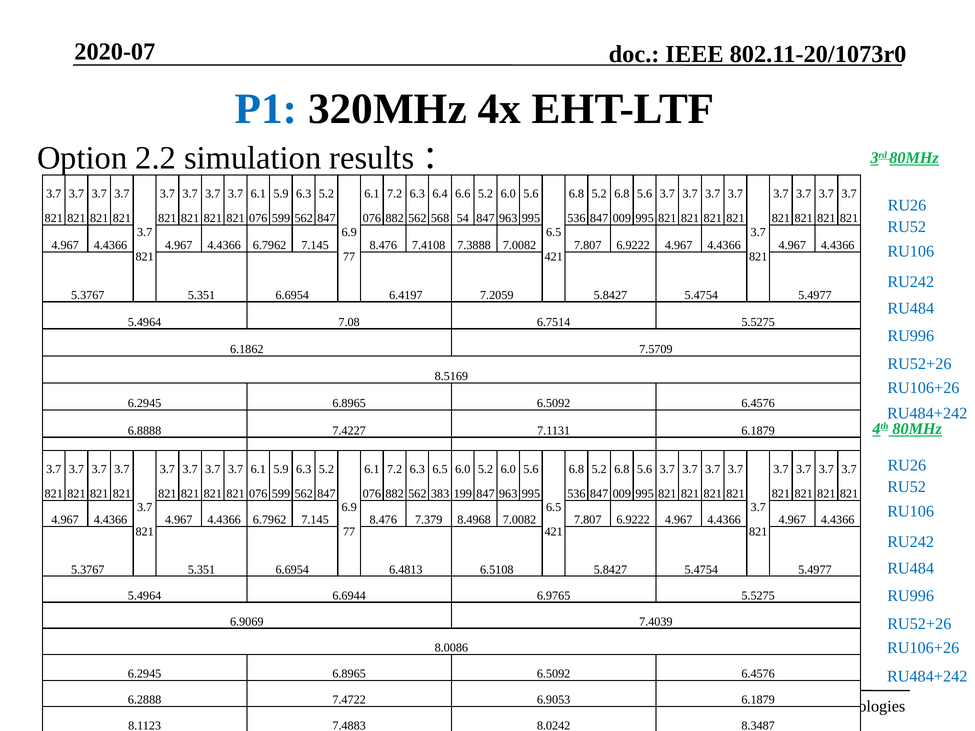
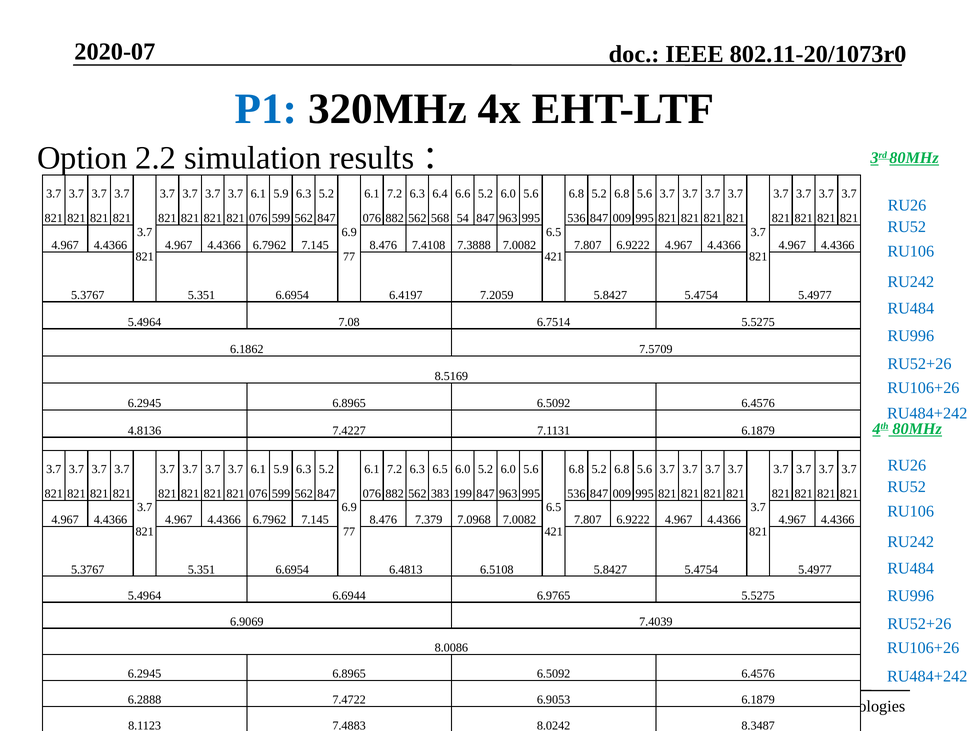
6.8888: 6.8888 -> 4.8136
8.4968: 8.4968 -> 7.0968
